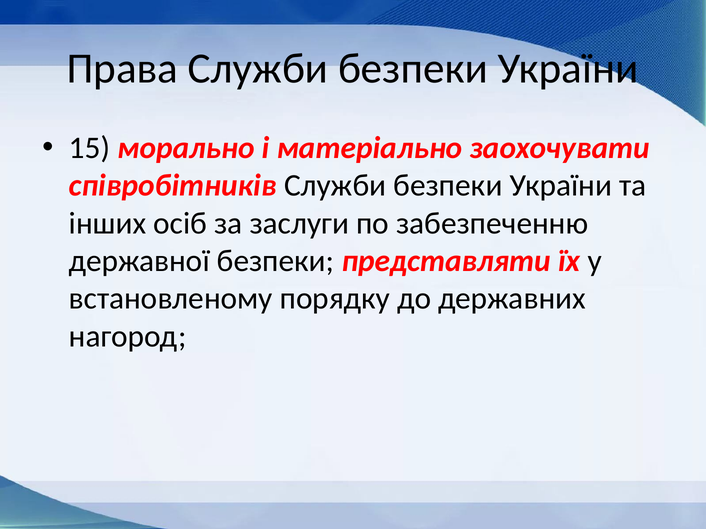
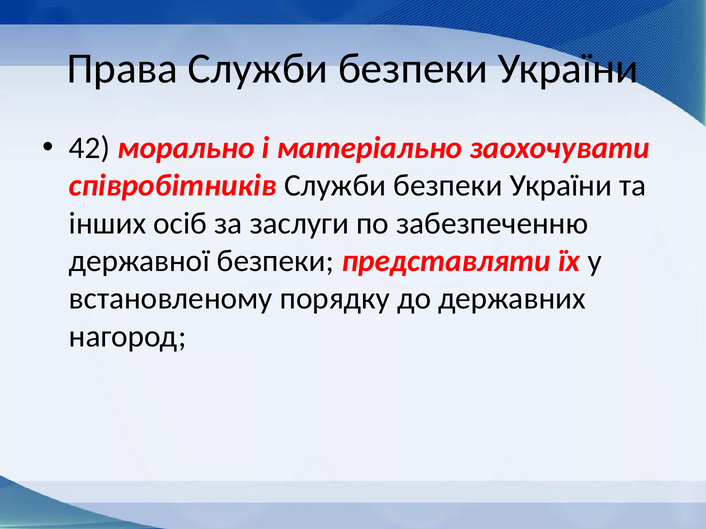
15: 15 -> 42
